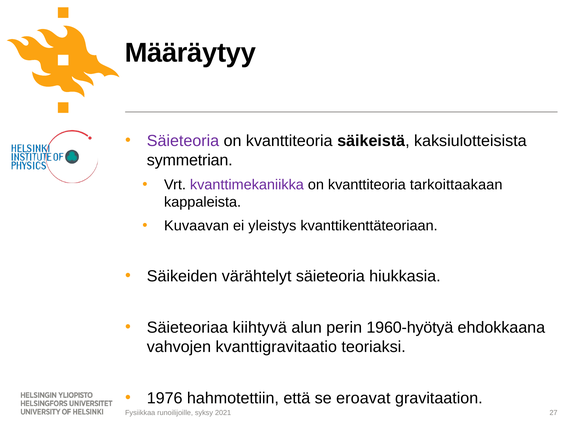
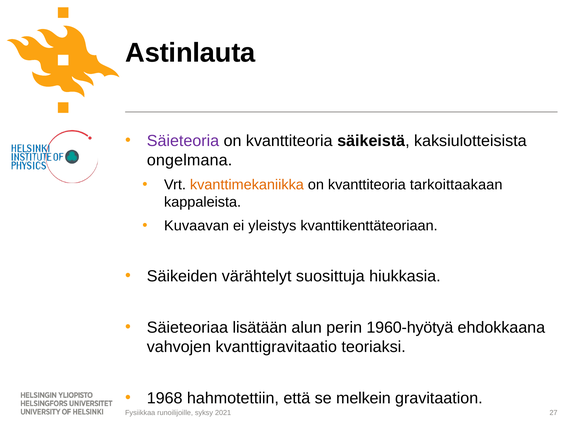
Määräytyy: Määräytyy -> Astinlauta
symmetrian: symmetrian -> ongelmana
kvanttimekaniikka colour: purple -> orange
värähtelyt säieteoria: säieteoria -> suosittuja
kiihtyvä: kiihtyvä -> lisätään
1976: 1976 -> 1968
eroavat: eroavat -> melkein
